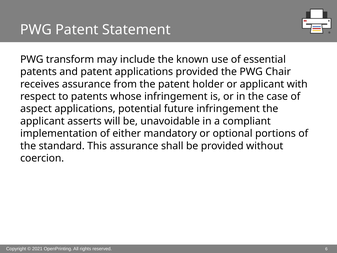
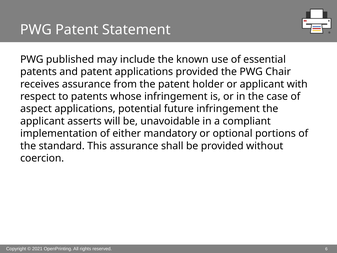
transform: transform -> published
